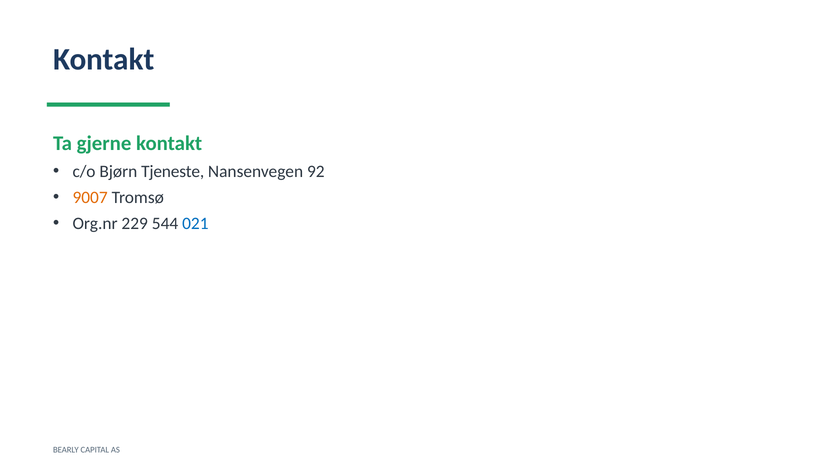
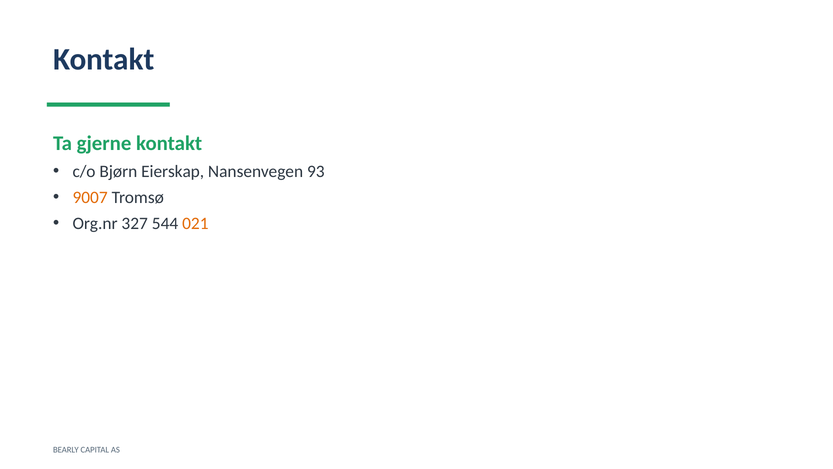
Tjeneste: Tjeneste -> Eierskap
92: 92 -> 93
229: 229 -> 327
021 colour: blue -> orange
